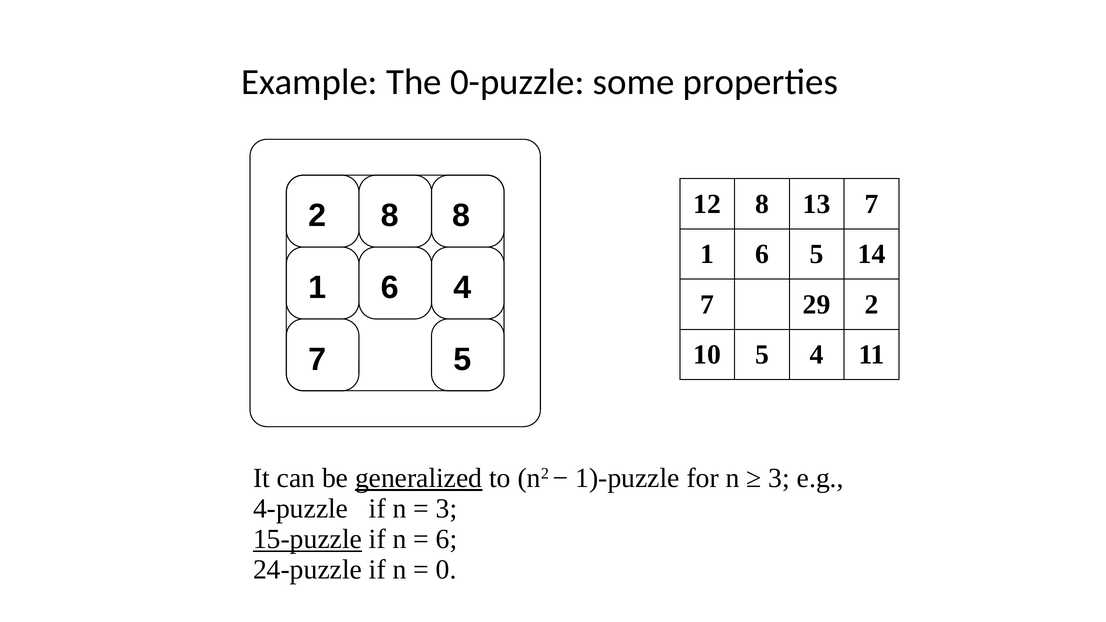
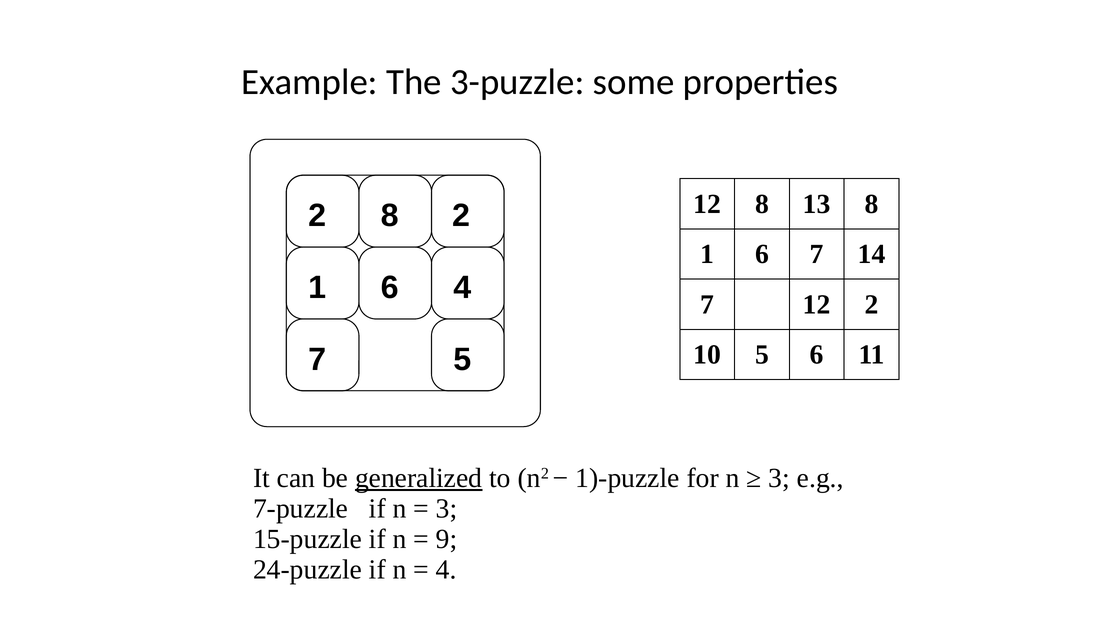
0-puzzle: 0-puzzle -> 3-puzzle
13 7: 7 -> 8
8 8: 8 -> 2
6 5: 5 -> 7
7 29: 29 -> 12
5 4: 4 -> 6
4-puzzle: 4-puzzle -> 7-puzzle
15-puzzle underline: present -> none
6 at (447, 539): 6 -> 9
0 at (446, 570): 0 -> 4
